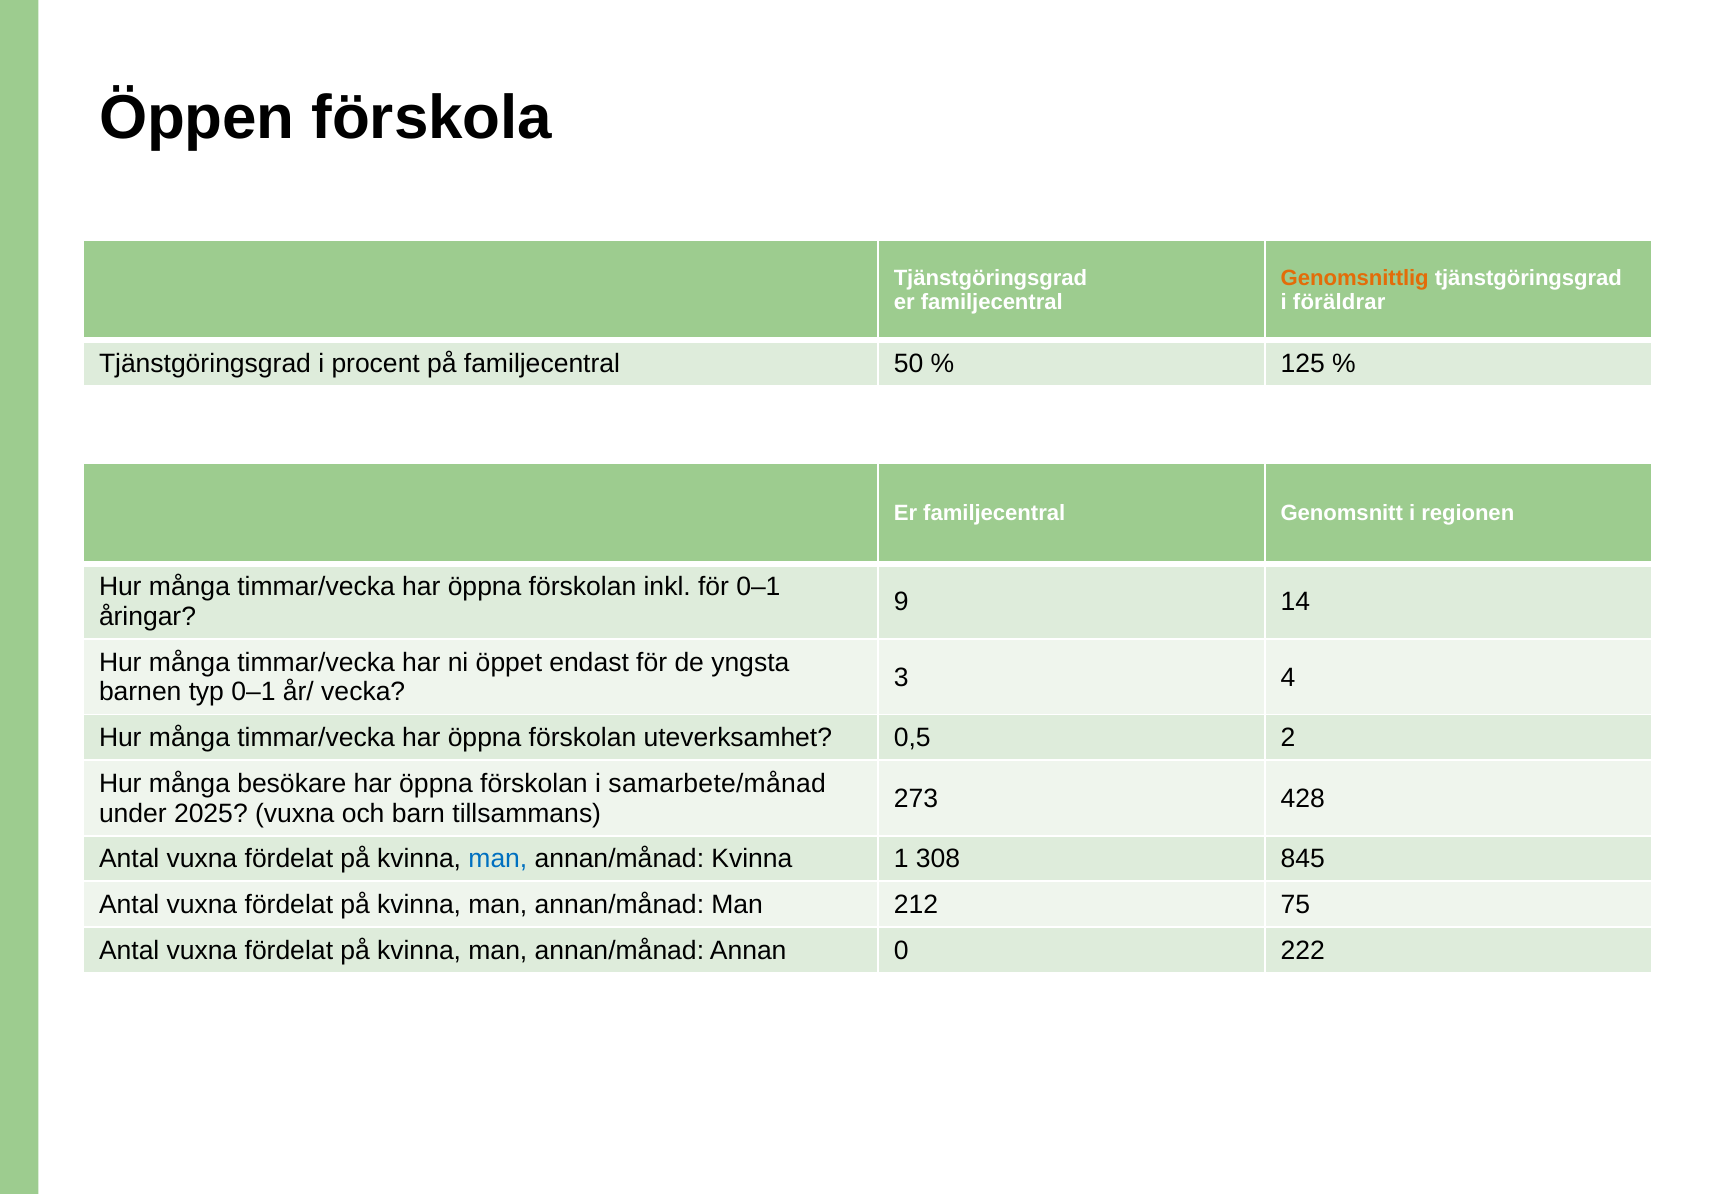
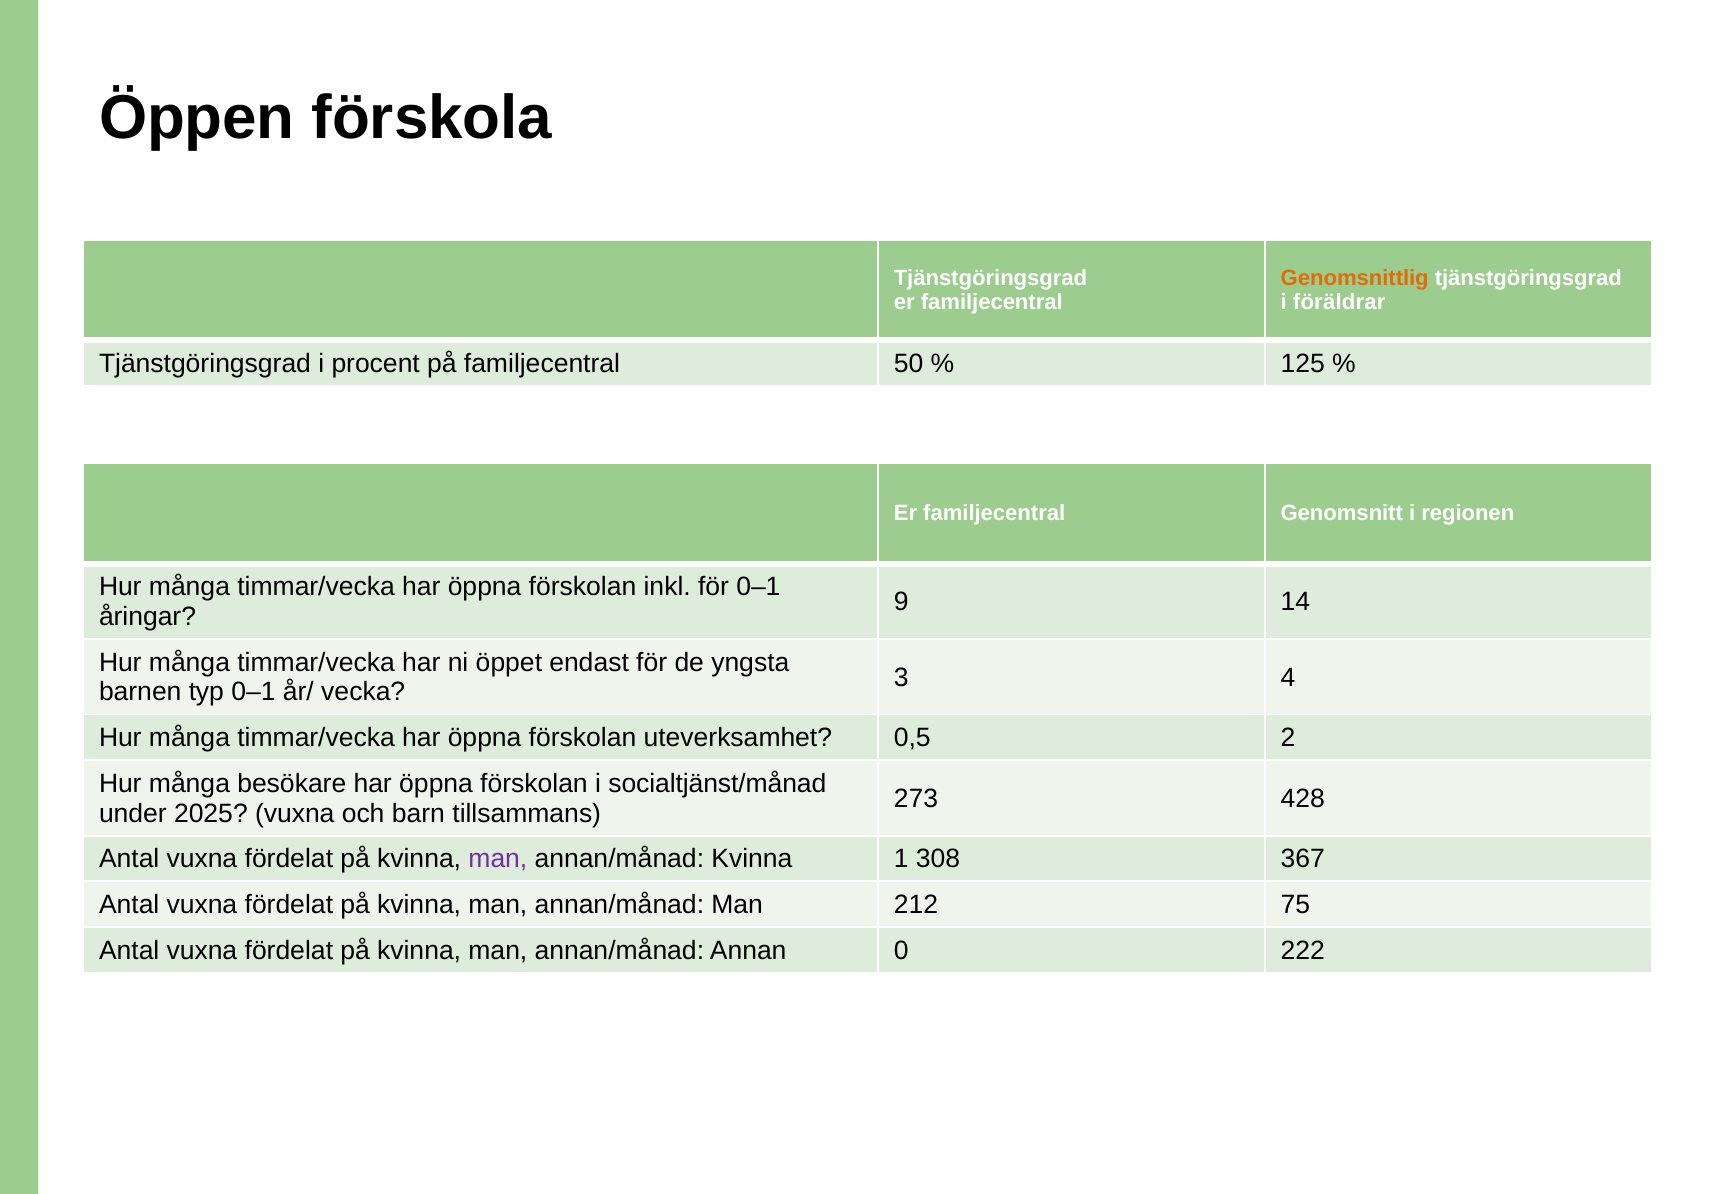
samarbete/månad: samarbete/månad -> socialtjänst/månad
man at (498, 859) colour: blue -> purple
845: 845 -> 367
